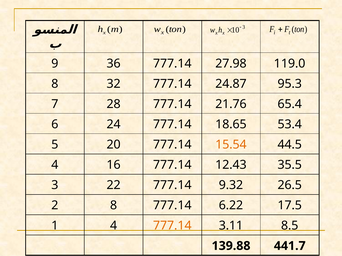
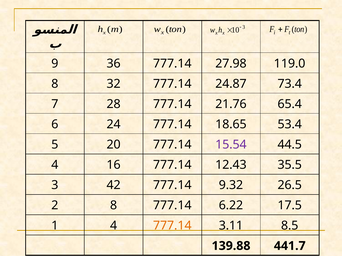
95.3: 95.3 -> 73.4
15.54 colour: orange -> purple
22: 22 -> 42
